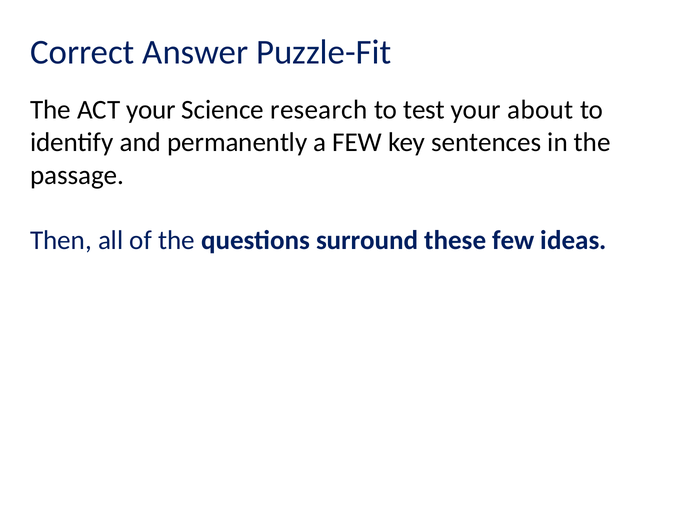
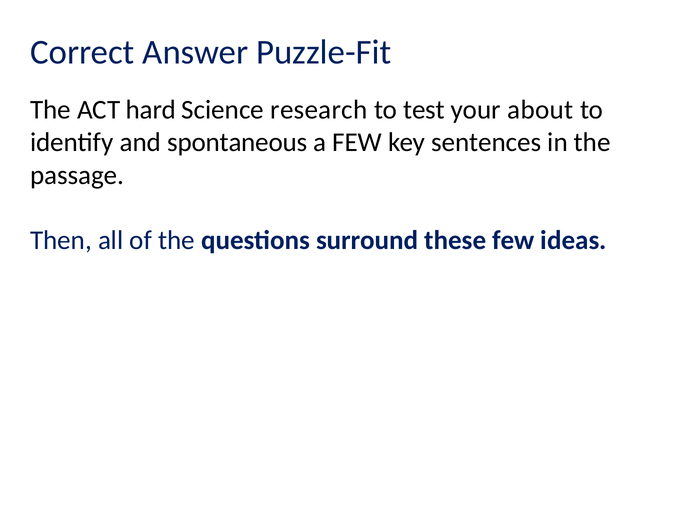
ACT your: your -> hard
permanently: permanently -> spontaneous
